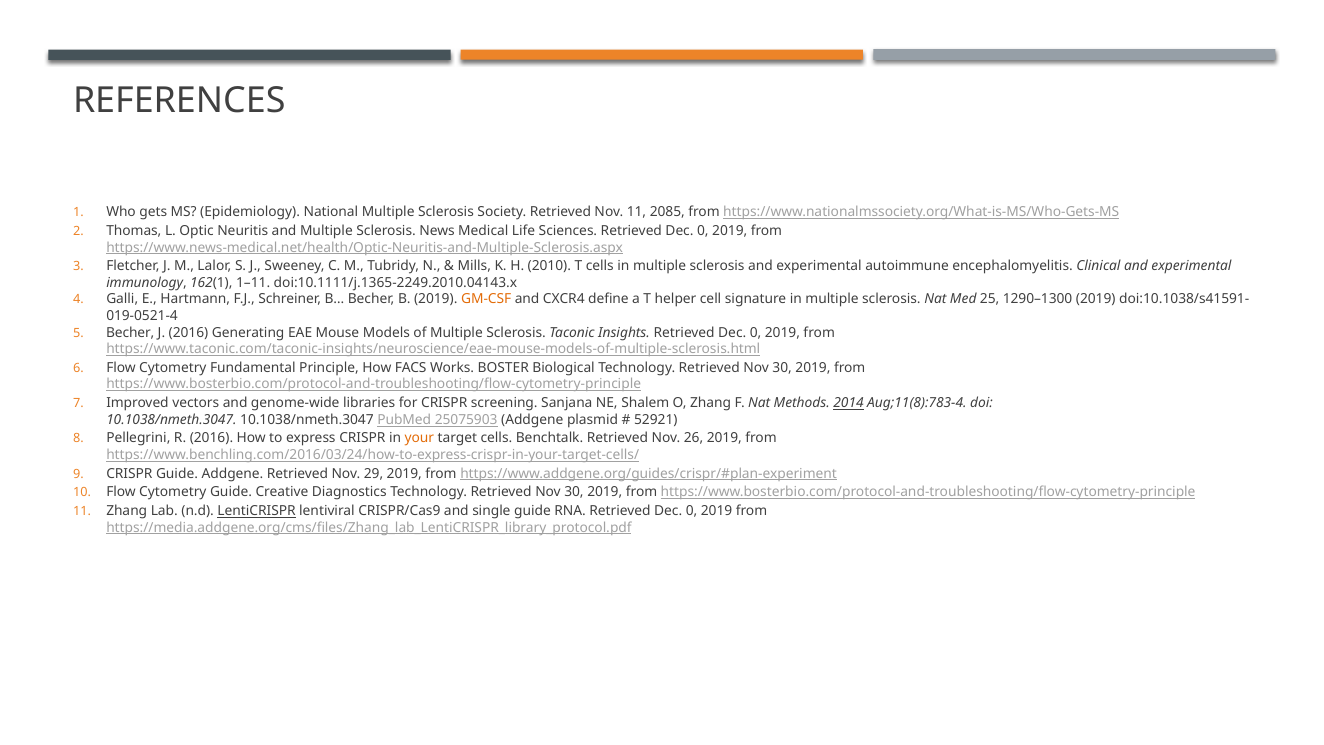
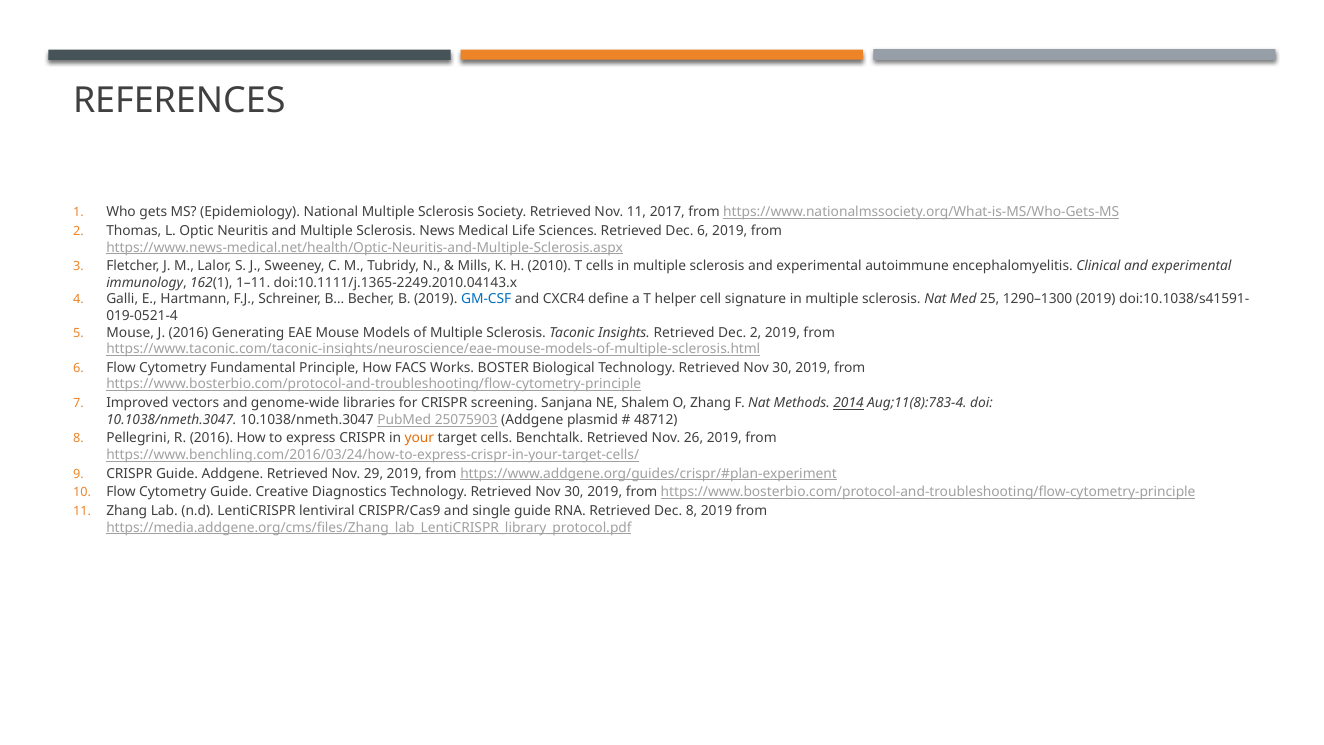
2085: 2085 -> 2017
Sciences Retrieved Dec 0: 0 -> 6
GM-CSF colour: orange -> blue
Becher at (130, 332): Becher -> Mouse
Insights Retrieved Dec 0: 0 -> 2
52921: 52921 -> 48712
LentiCRISPR underline: present -> none
RNA Retrieved Dec 0: 0 -> 8
